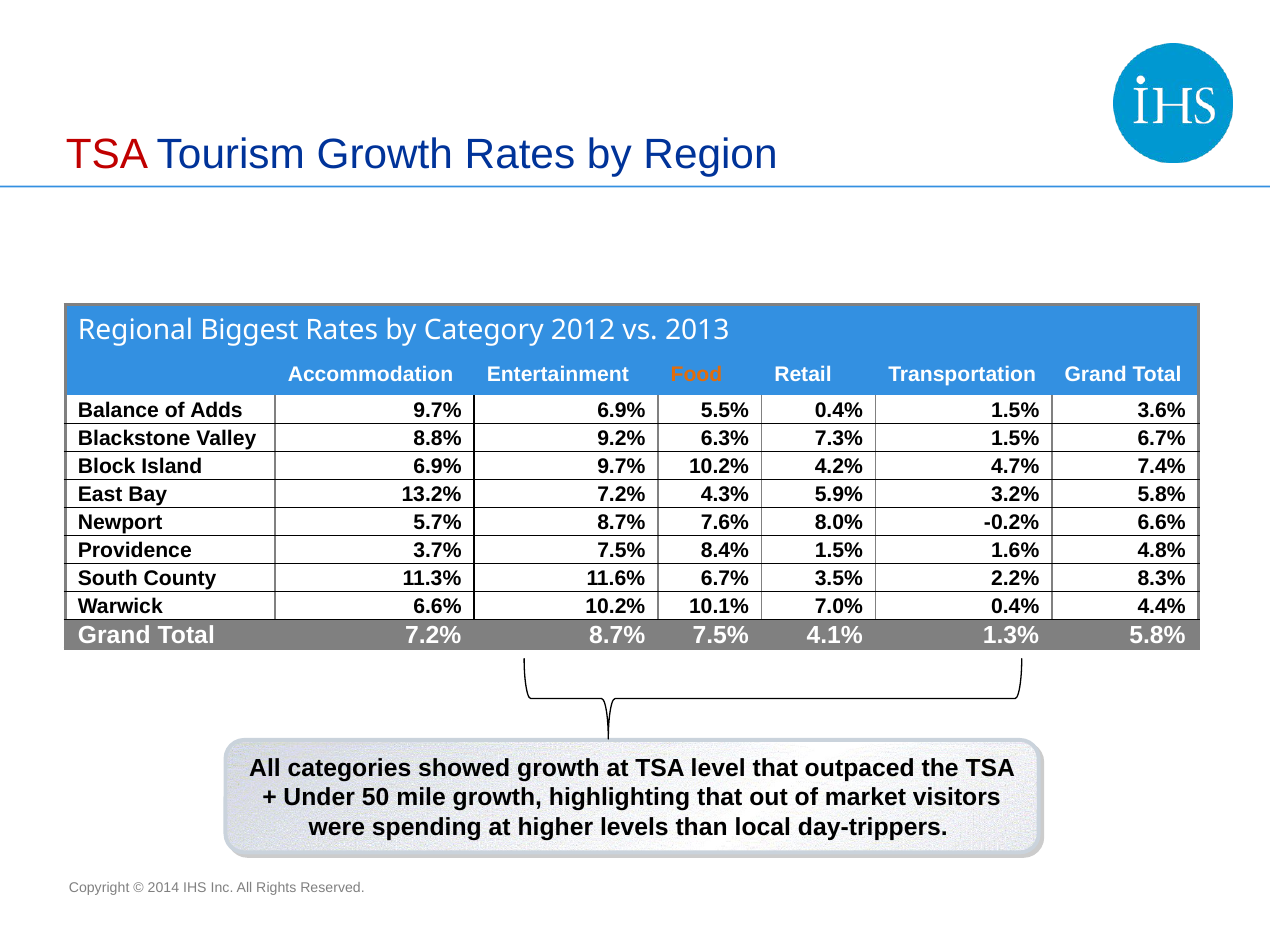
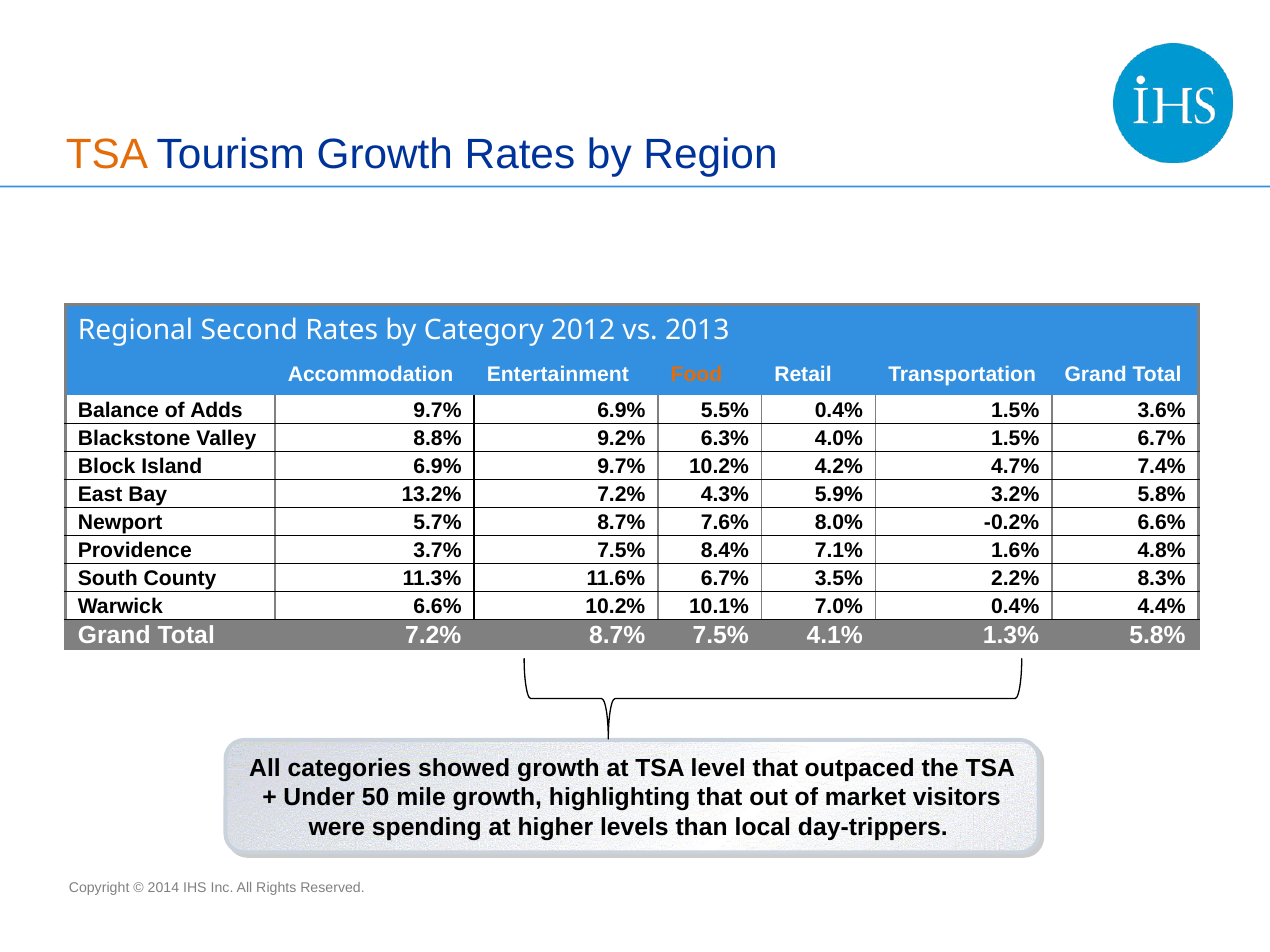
TSA at (107, 155) colour: red -> orange
Biggest: Biggest -> Second
7.3%: 7.3% -> 4.0%
8.4% 1.5%: 1.5% -> 7.1%
